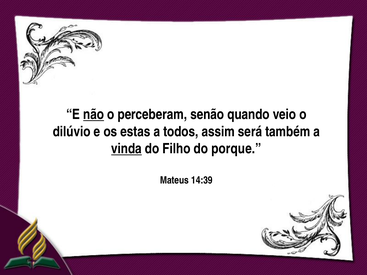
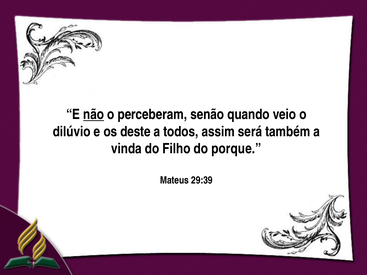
estas: estas -> deste
vinda underline: present -> none
14:39: 14:39 -> 29:39
